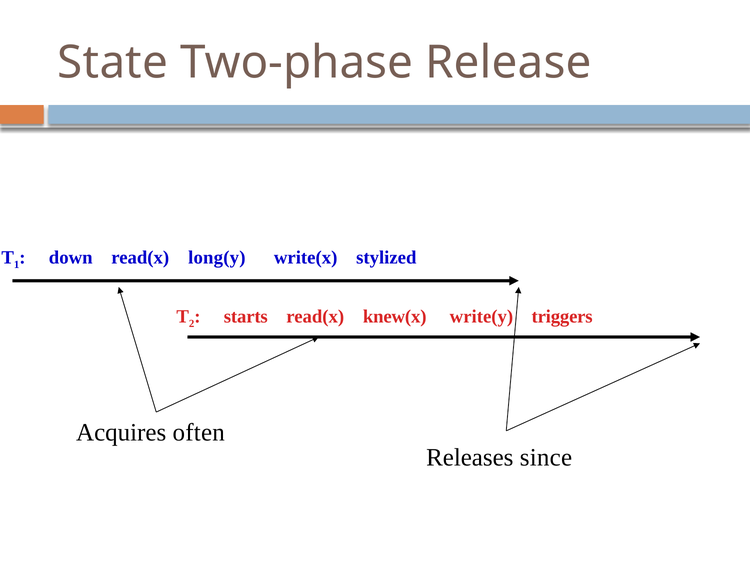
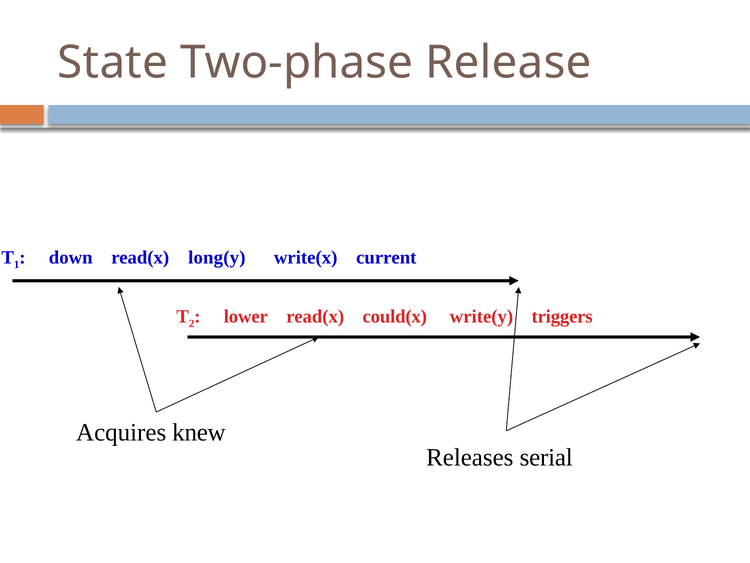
stylized: stylized -> current
starts: starts -> lower
knew(x: knew(x -> could(x
often: often -> knew
since: since -> serial
